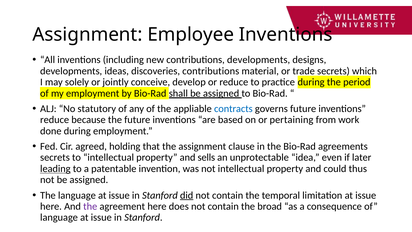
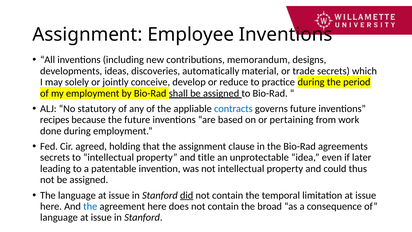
contributions developments: developments -> memorandum
discoveries contributions: contributions -> automatically
reduce at (55, 120): reduce -> recipes
sells: sells -> title
leading underline: present -> none
the at (90, 206) colour: purple -> blue
